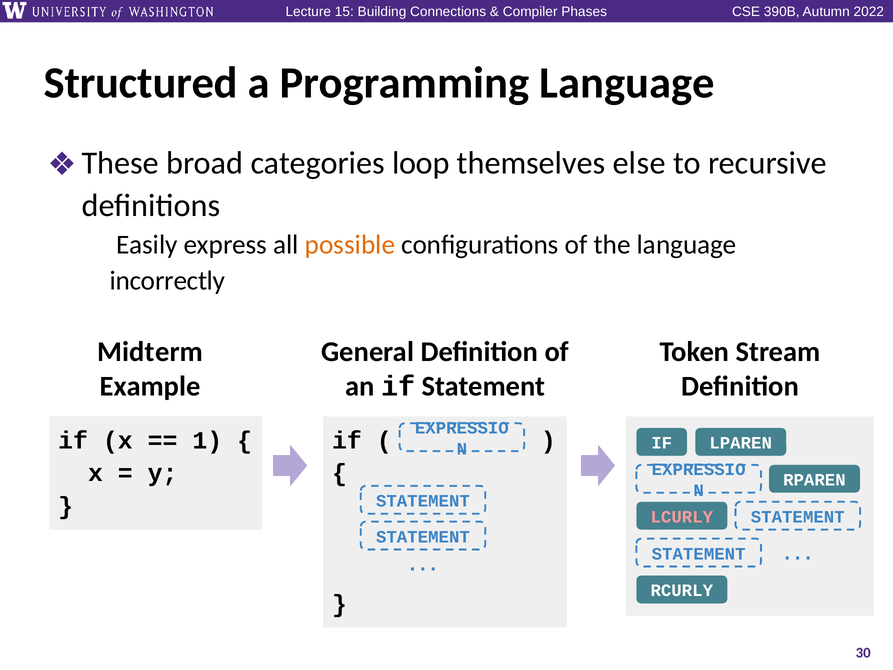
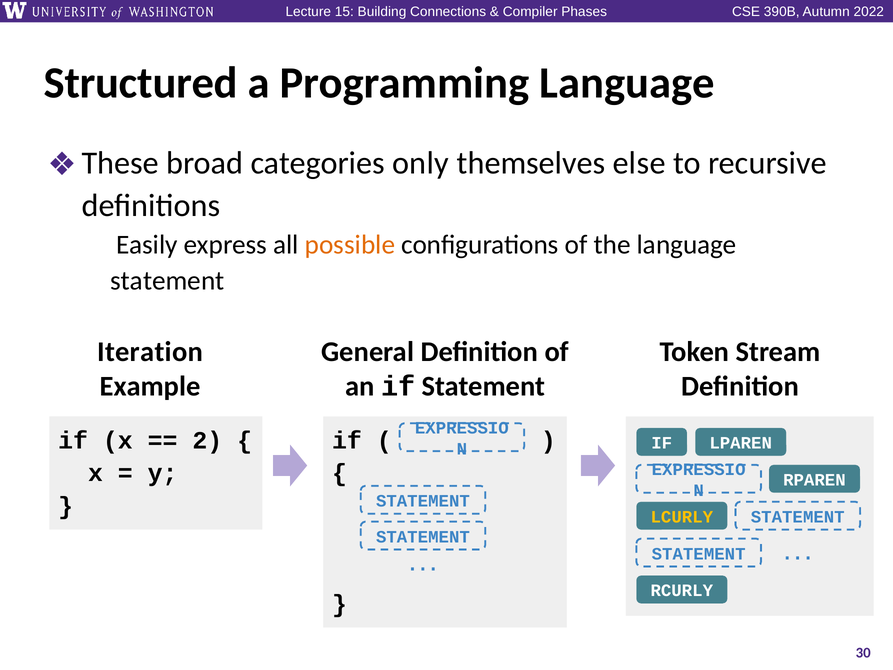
loop: loop -> only
incorrectly at (167, 280): incorrectly -> statement
Midterm: Midterm -> Iteration
1: 1 -> 2
LCURLY colour: pink -> yellow
